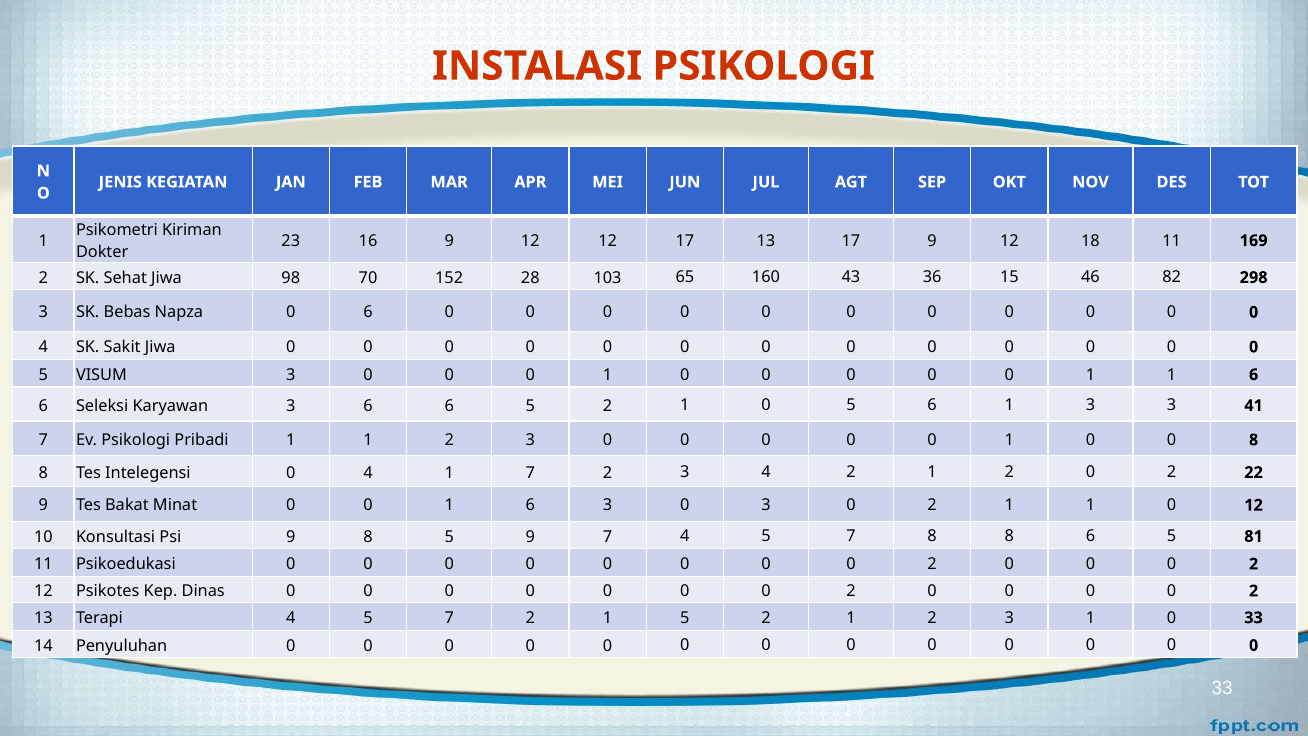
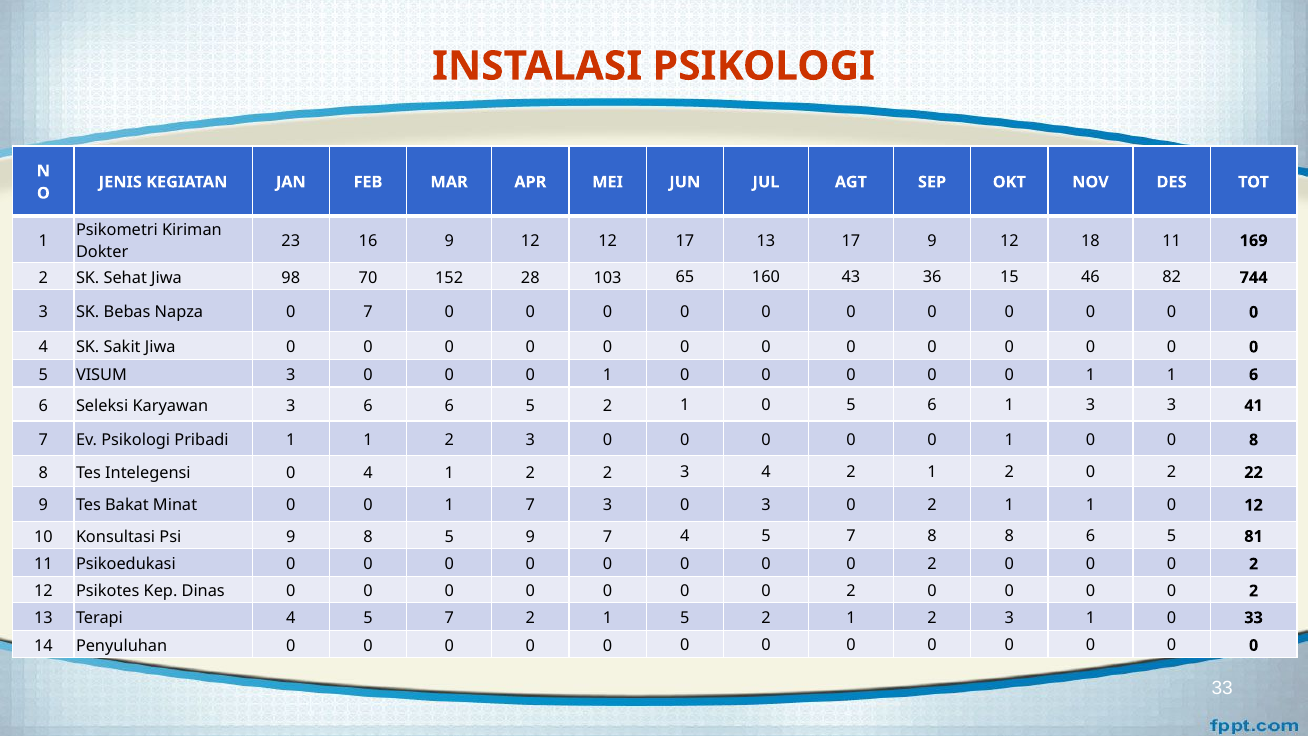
298: 298 -> 744
0 6: 6 -> 7
4 1 7: 7 -> 2
0 1 6: 6 -> 7
